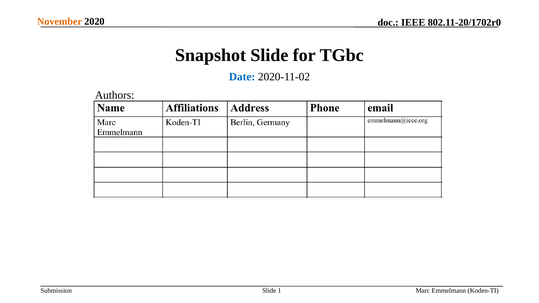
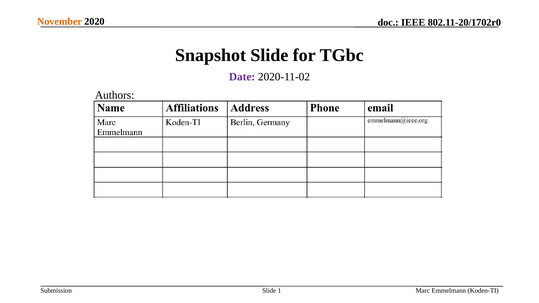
Date colour: blue -> purple
